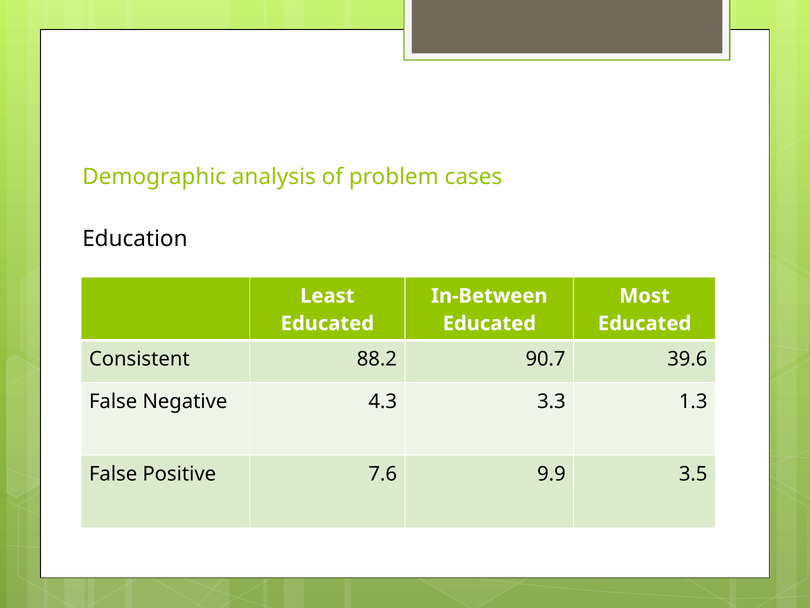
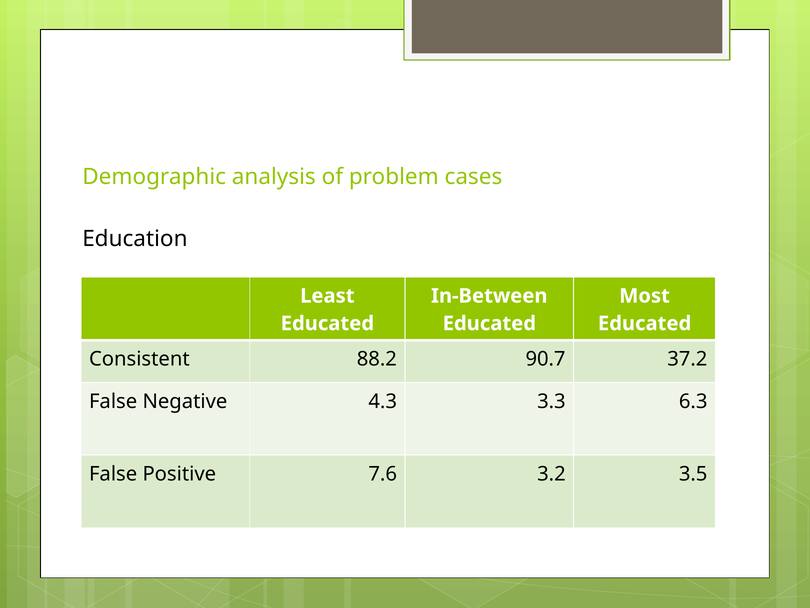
39.6: 39.6 -> 37.2
1.3: 1.3 -> 6.3
9.9: 9.9 -> 3.2
